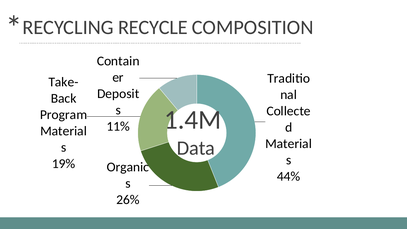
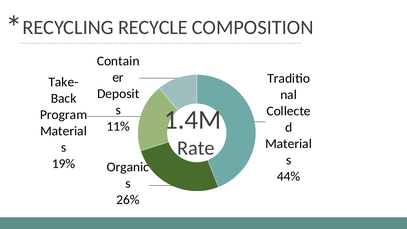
Data: Data -> Rate
